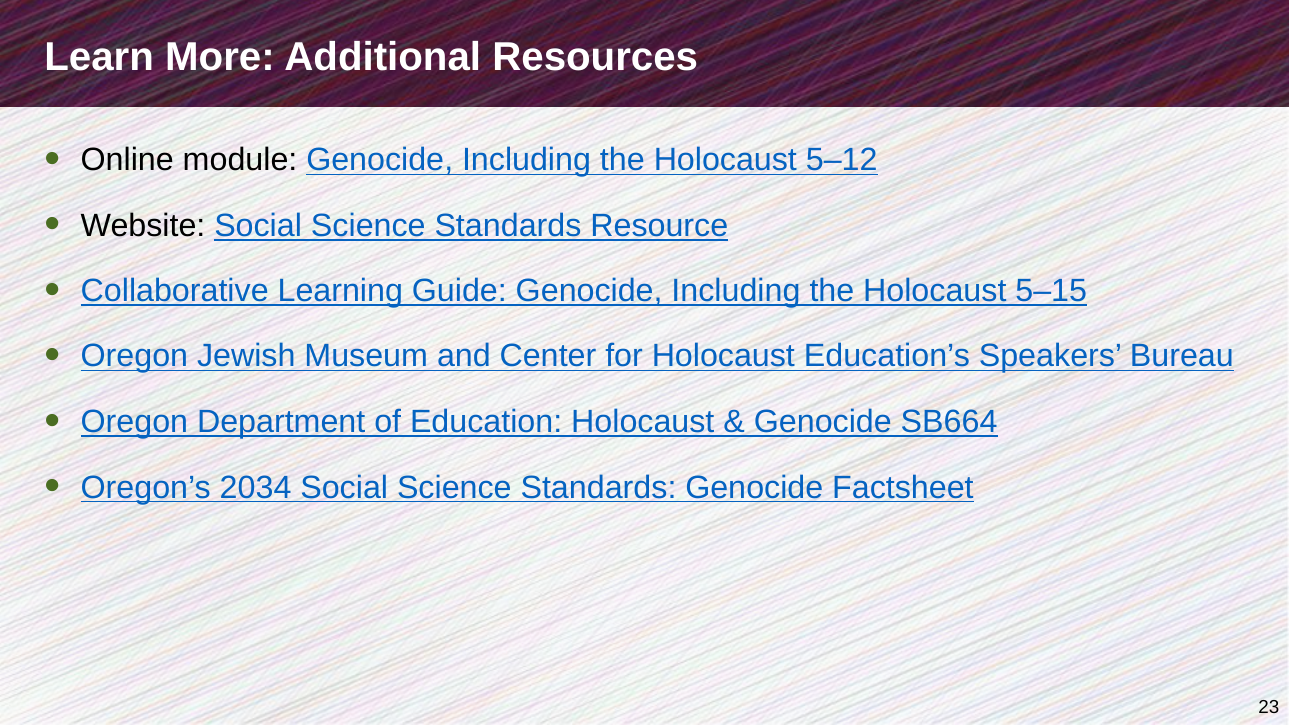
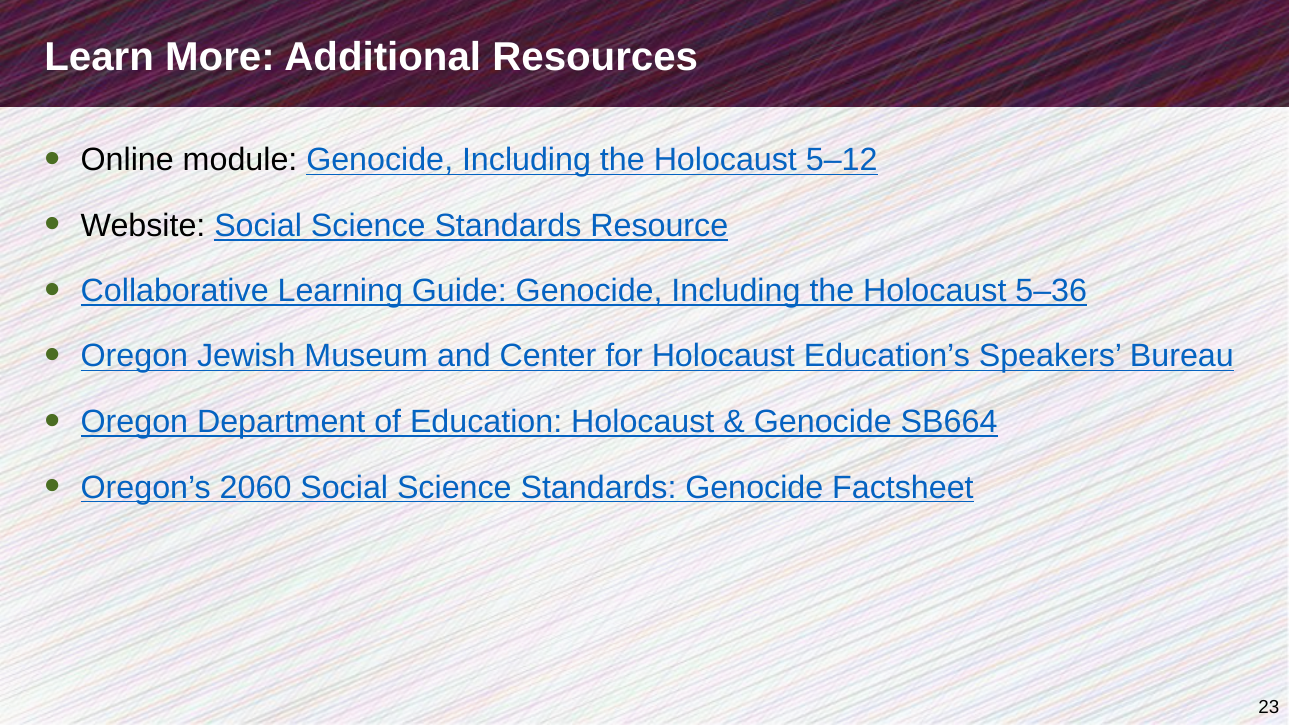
5–15: 5–15 -> 5–36
2034: 2034 -> 2060
